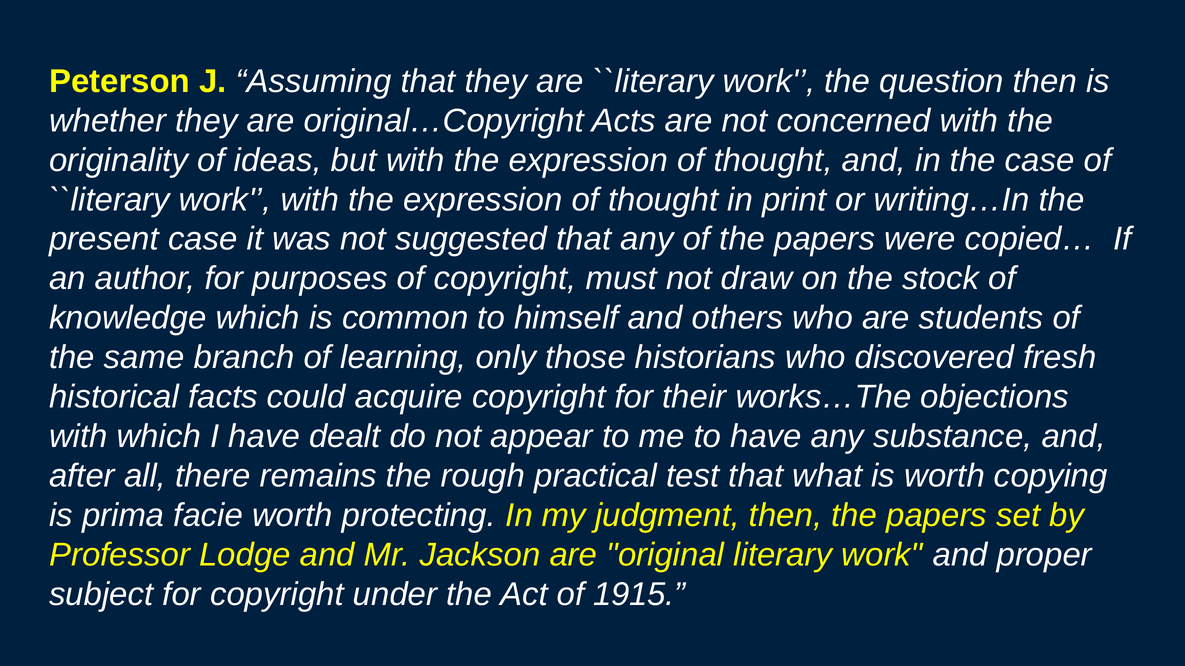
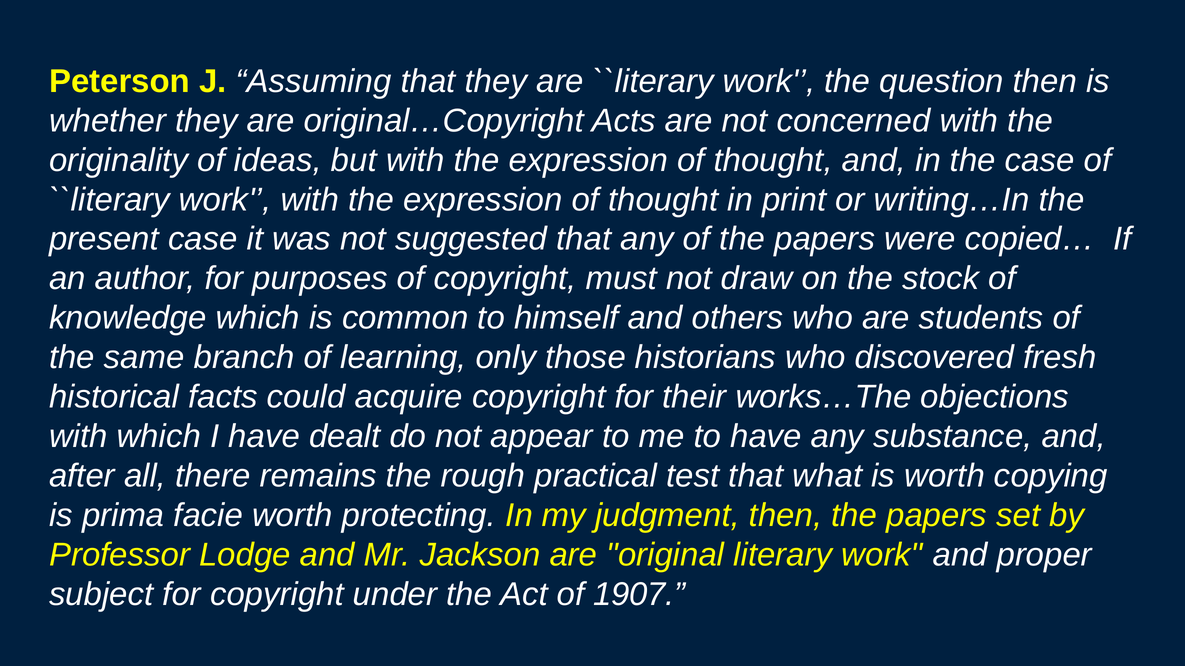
1915: 1915 -> 1907
